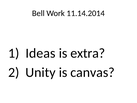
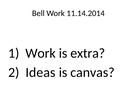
Ideas at (40, 53): Ideas -> Work
Unity: Unity -> Ideas
